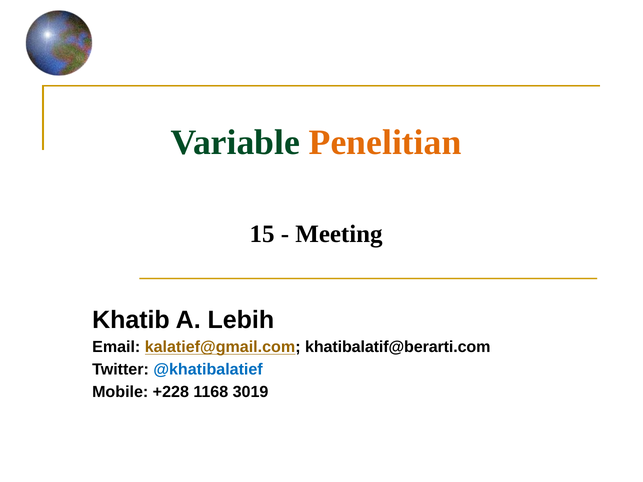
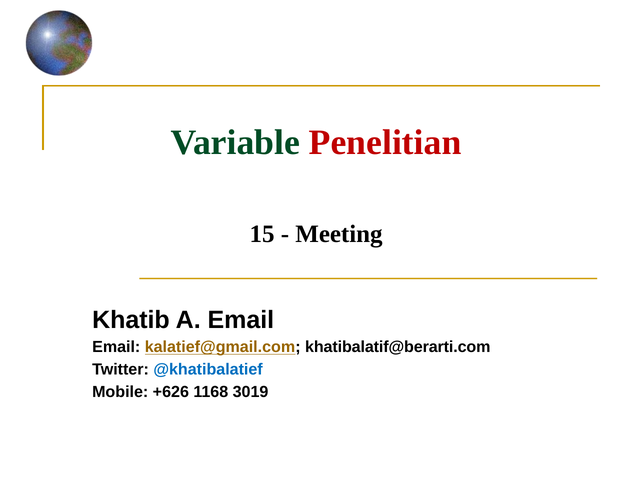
Penelitian colour: orange -> red
A Lebih: Lebih -> Email
+228: +228 -> +626
